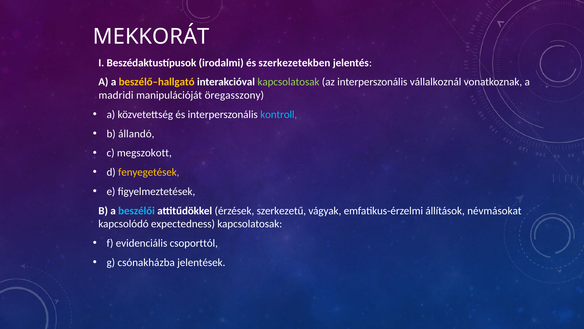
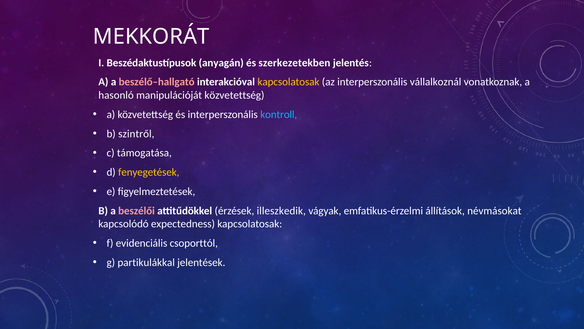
irodalmi: irodalmi -> anyagán
beszélő–hallgató colour: yellow -> pink
kapcsolatosak at (288, 82) colour: light green -> yellow
madridi: madridi -> hasonló
manipulációját öregasszony: öregasszony -> közvetettség
állandó: állandó -> szintről
megszokott: megszokott -> támogatása
beszélői colour: light blue -> pink
szerkezetű: szerkezetű -> illeszkedik
csónakházba: csónakházba -> partikulákkal
